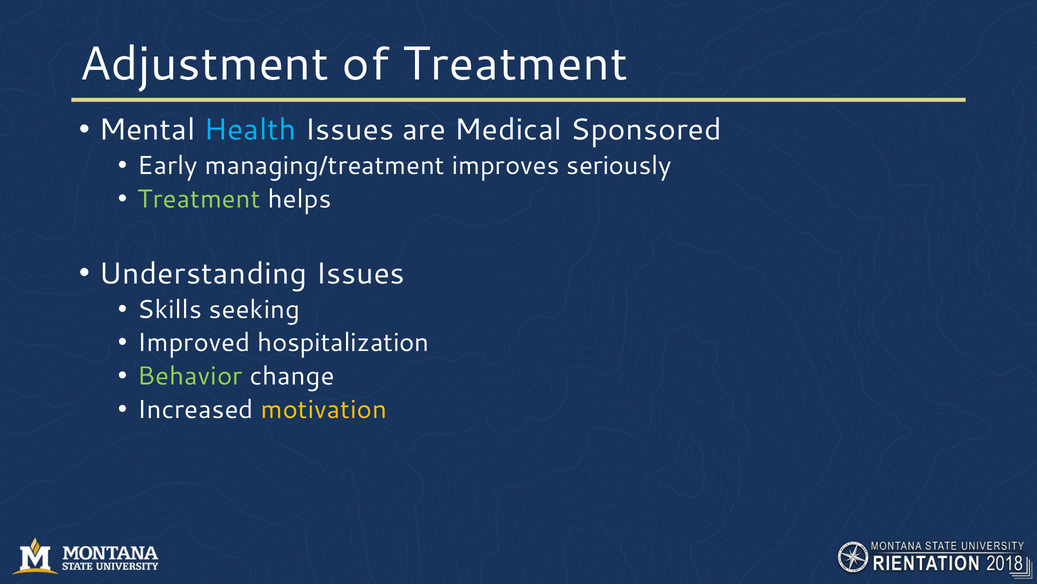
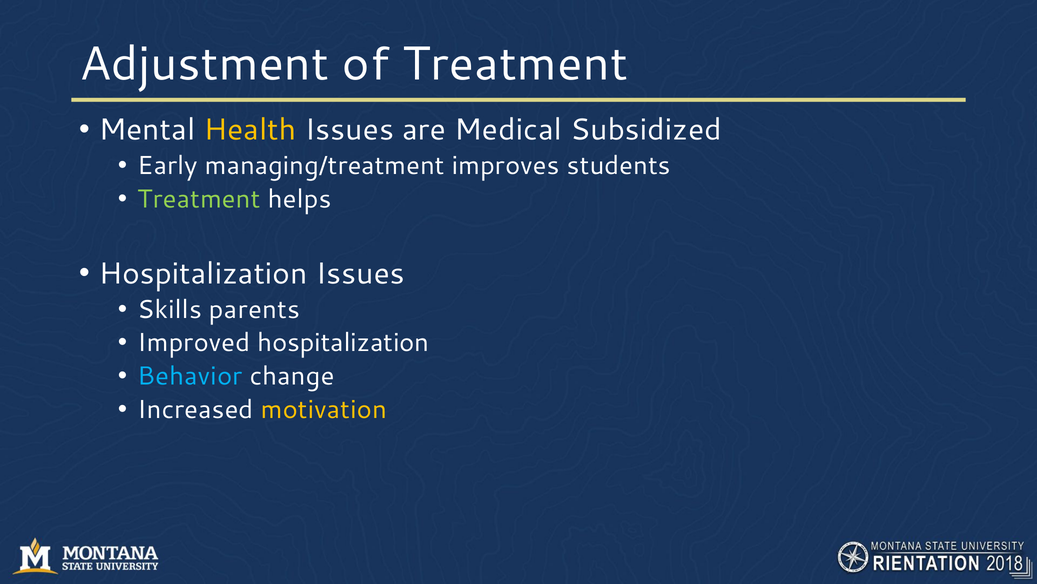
Health colour: light blue -> yellow
Sponsored: Sponsored -> Subsidized
seriously: seriously -> students
Understanding at (203, 273): Understanding -> Hospitalization
seeking: seeking -> parents
Behavior colour: light green -> light blue
